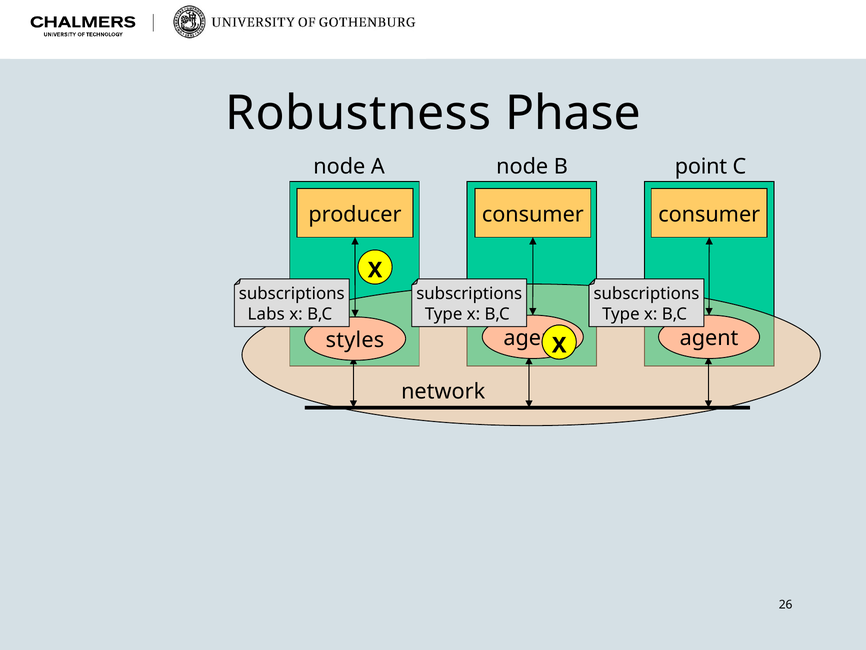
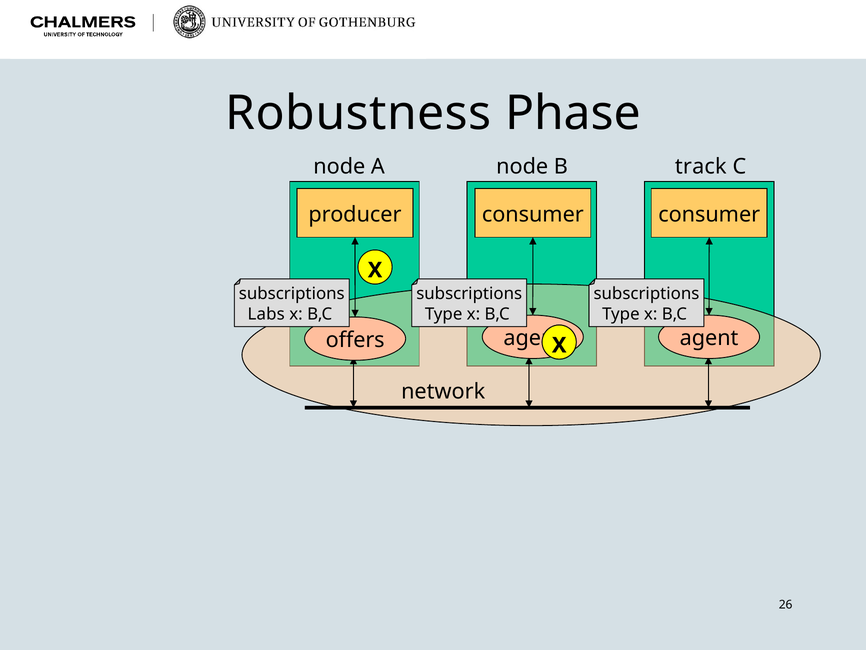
point: point -> track
styles: styles -> offers
